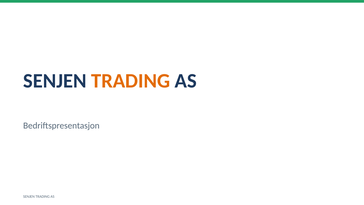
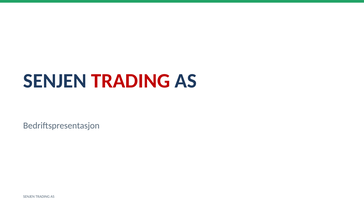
TRADING at (131, 81) colour: orange -> red
